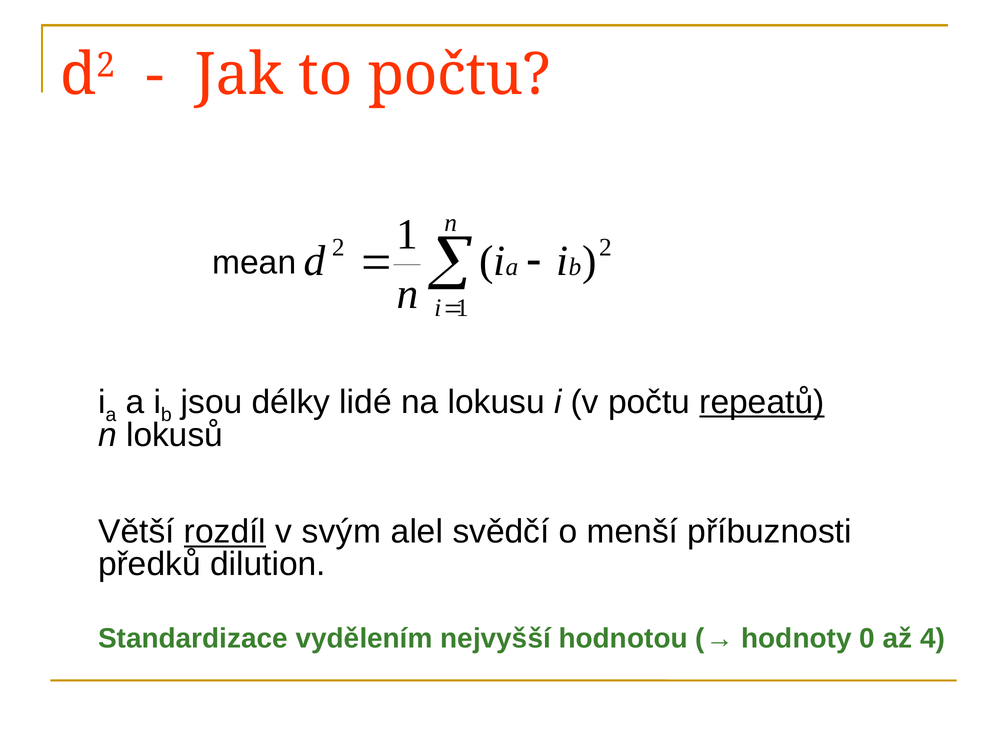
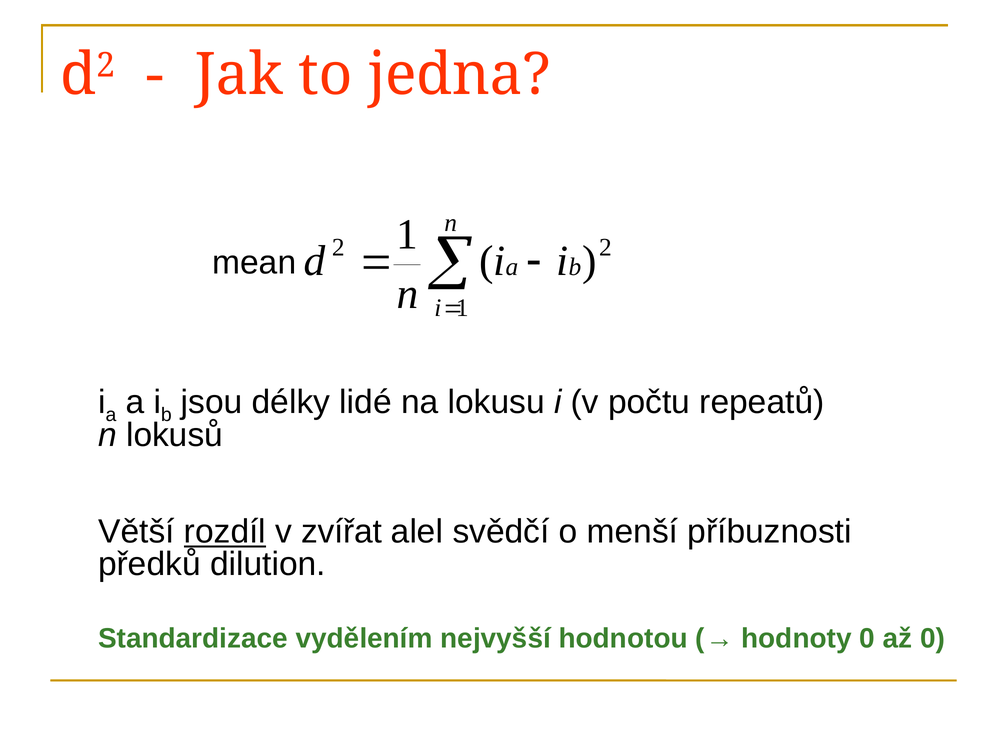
to počtu: počtu -> jedna
repeatů underline: present -> none
svým: svým -> zvířat
až 4: 4 -> 0
